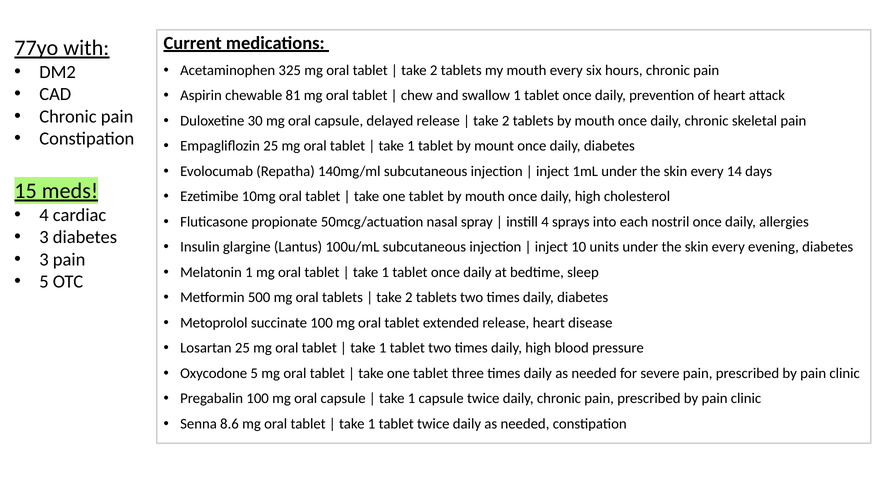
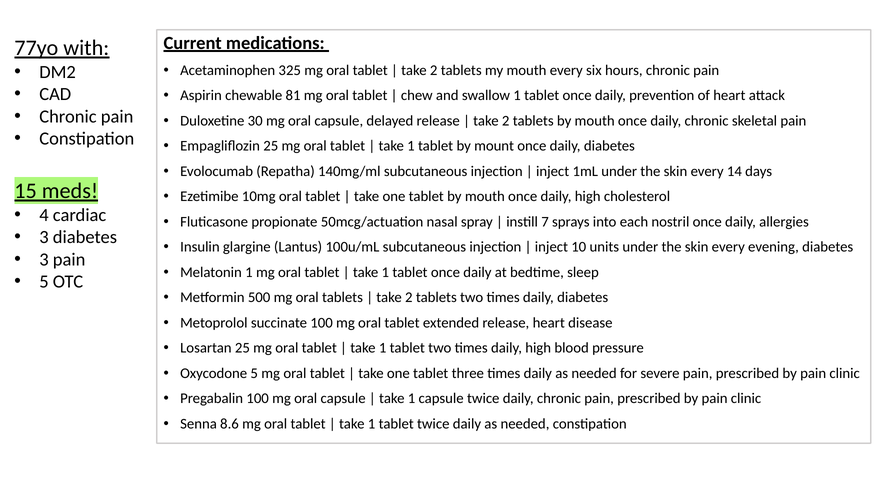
instill 4: 4 -> 7
